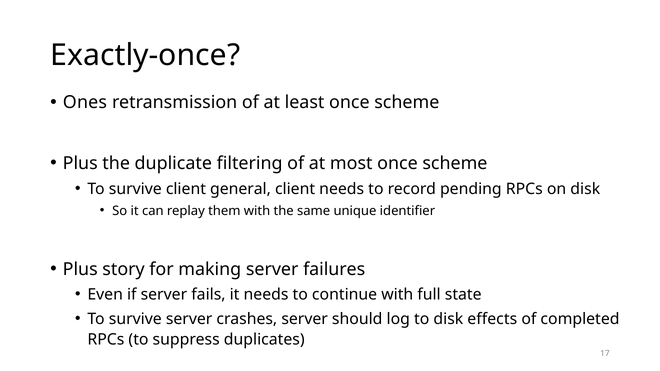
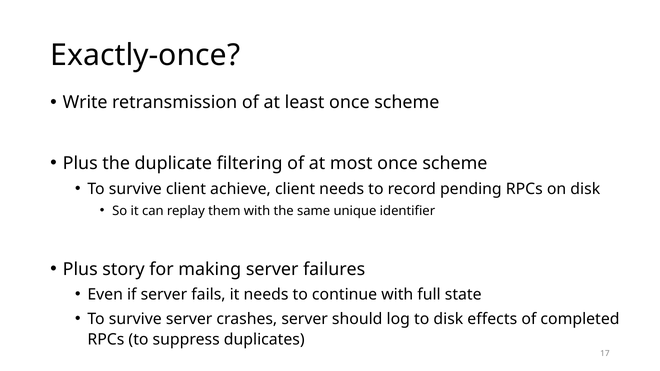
Ones: Ones -> Write
general: general -> achieve
